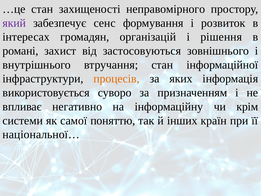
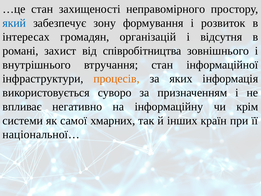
який colour: purple -> blue
сенс: сенс -> зону
рішення: рішення -> відсутня
застосовуються: застосовуються -> співробітництва
поняттю: поняттю -> хмарних
